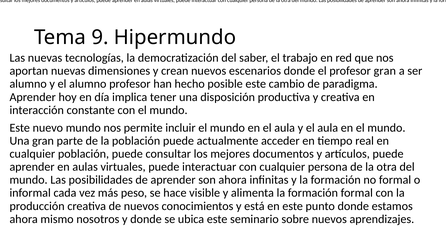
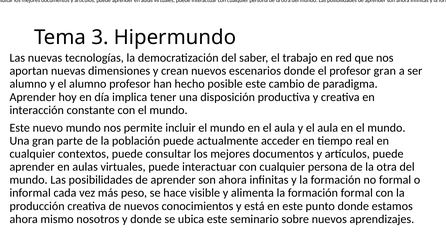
9: 9 -> 3
cualquier población: población -> contextos
